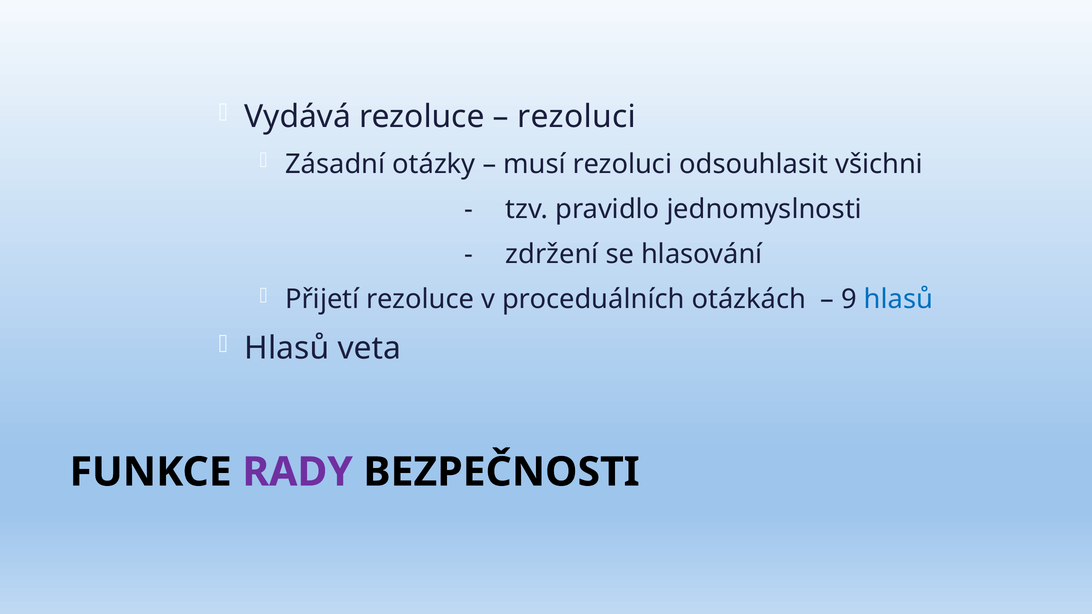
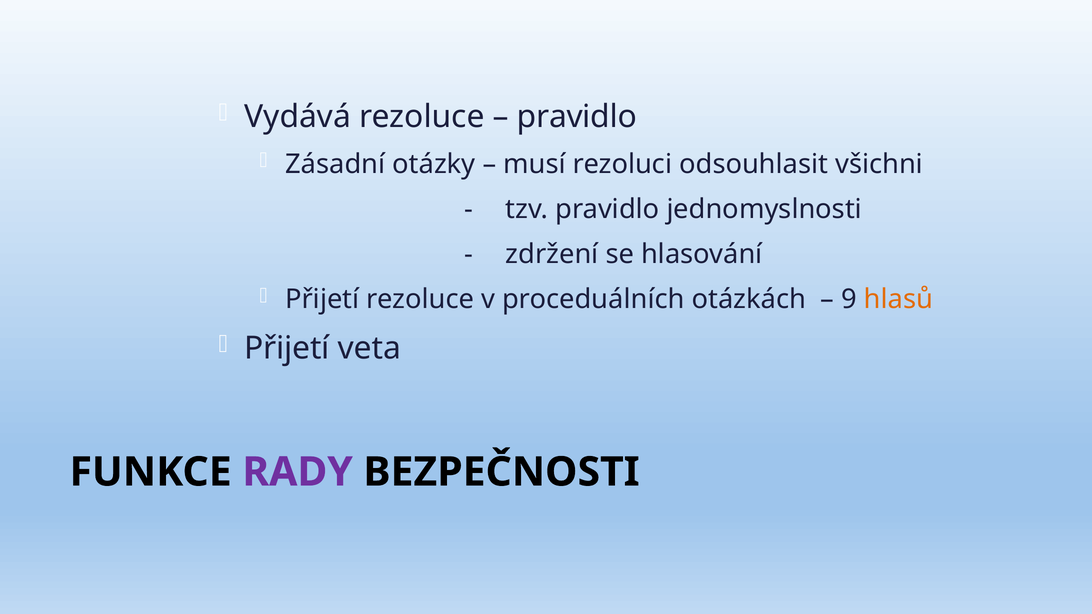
rezoluci at (577, 117): rezoluci -> pravidlo
hlasů at (898, 299) colour: blue -> orange
Hlasů at (287, 348): Hlasů -> Přijetí
